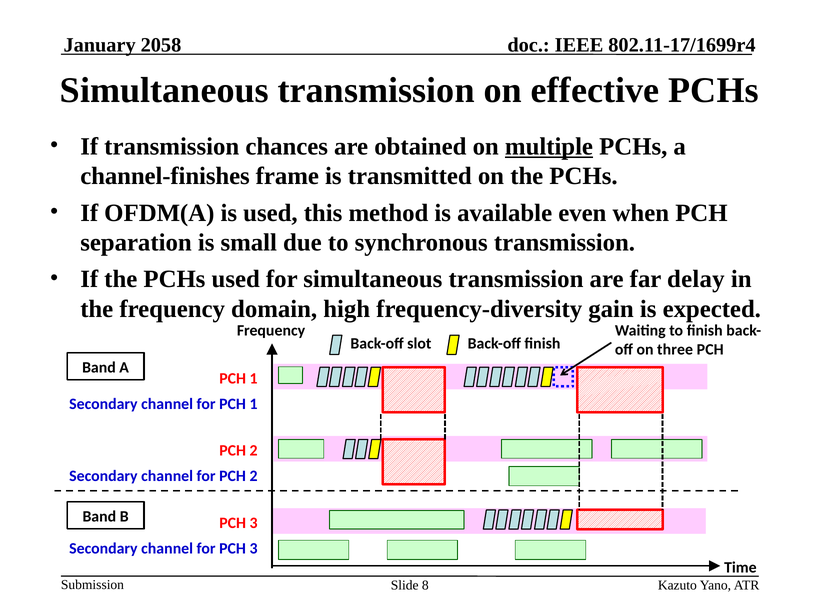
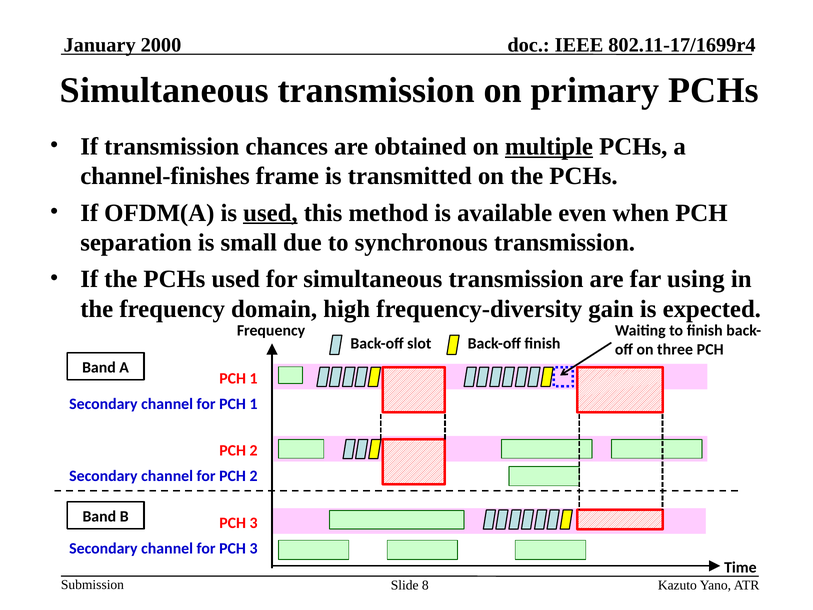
2058: 2058 -> 2000
effective: effective -> primary
used at (270, 213) underline: none -> present
delay: delay -> using
